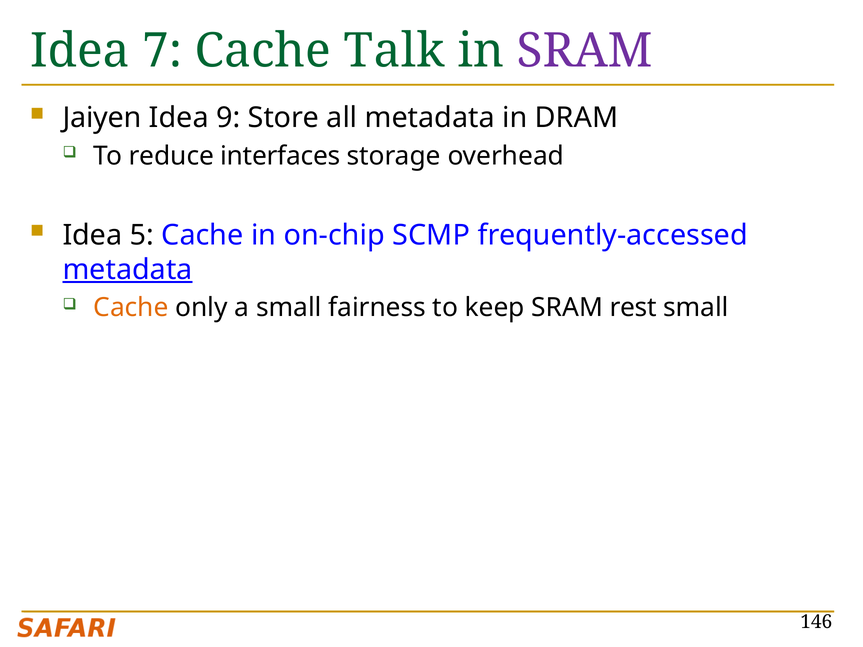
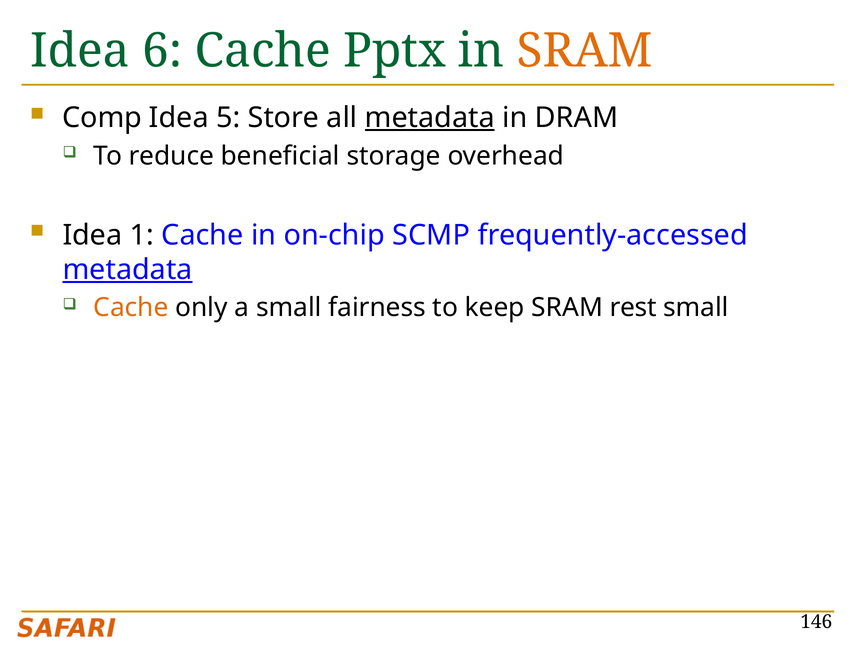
7: 7 -> 6
Talk: Talk -> Pptx
SRAM at (585, 51) colour: purple -> orange
Jaiyen: Jaiyen -> Comp
9: 9 -> 5
metadata at (430, 118) underline: none -> present
interfaces: interfaces -> beneficial
5: 5 -> 1
